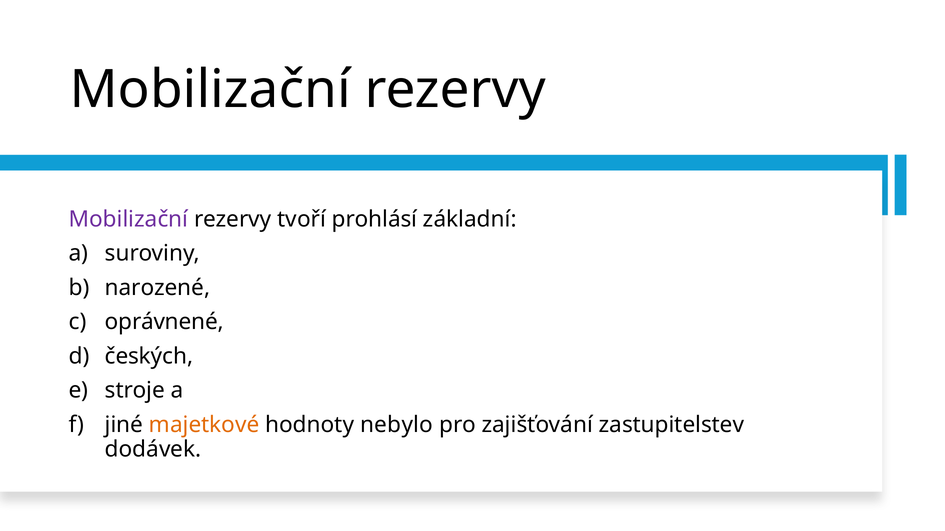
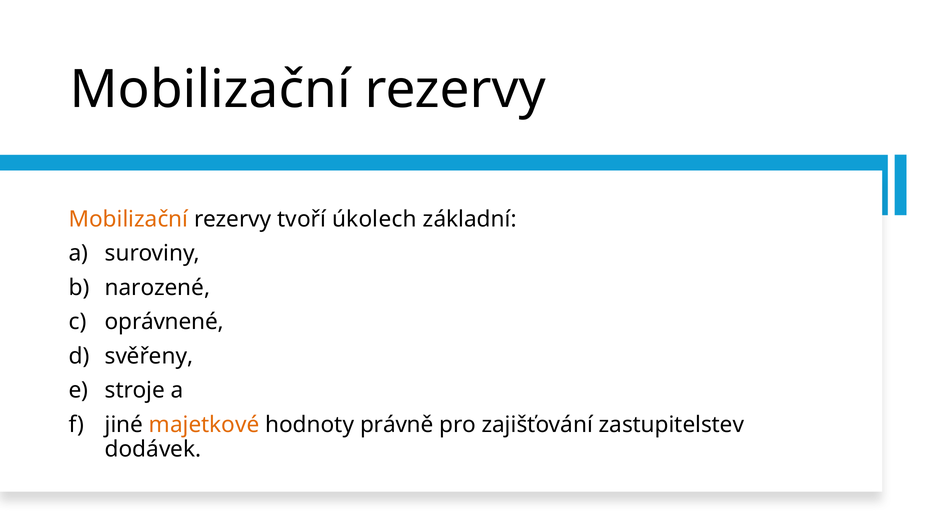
Mobilizační at (128, 219) colour: purple -> orange
prohlásí: prohlásí -> úkolech
českých: českých -> svěřeny
nebylo: nebylo -> právně
